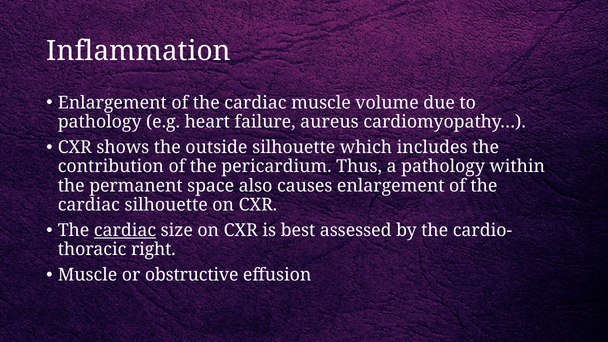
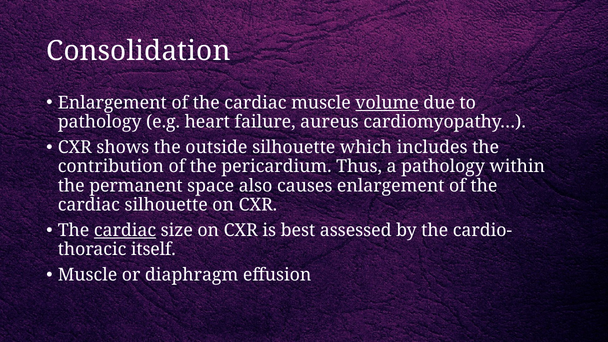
Inflammation: Inflammation -> Consolidation
volume underline: none -> present
right: right -> itself
obstructive: obstructive -> diaphragm
